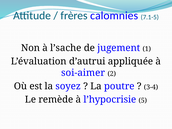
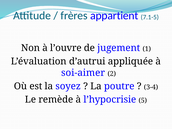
calomnies: calomnies -> appartient
l’sache: l’sache -> l’ouvre
